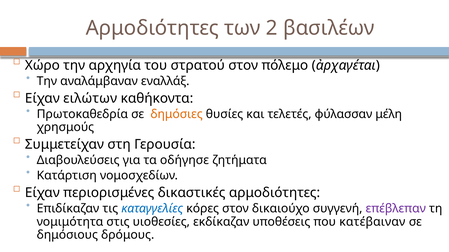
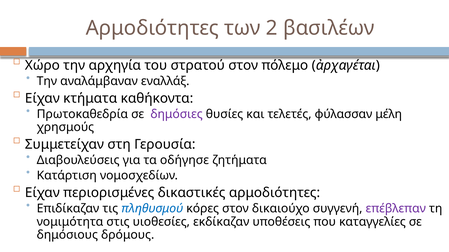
ειλώτων: ειλώτων -> κτήματα
δημόσιες colour: orange -> purple
καταγγελίες: καταγγελίες -> πληθυσμού
κατέβαιναν: κατέβαιναν -> καταγγελίες
